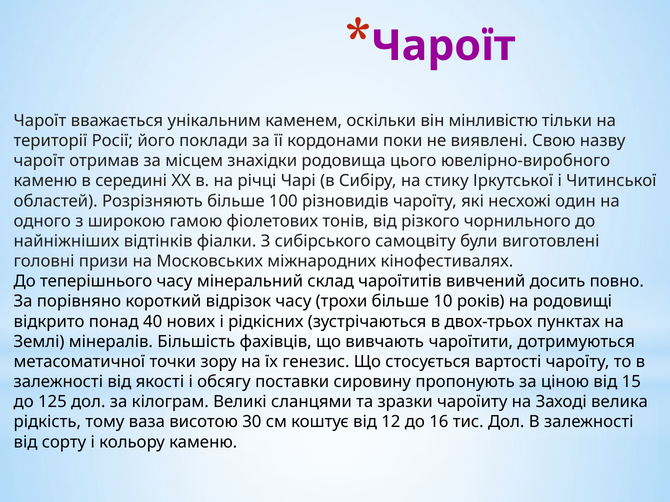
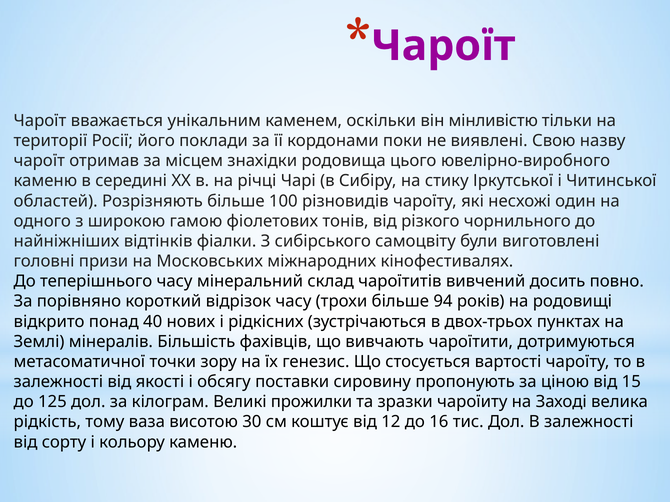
10: 10 -> 94
сланцями: сланцями -> прожилки
